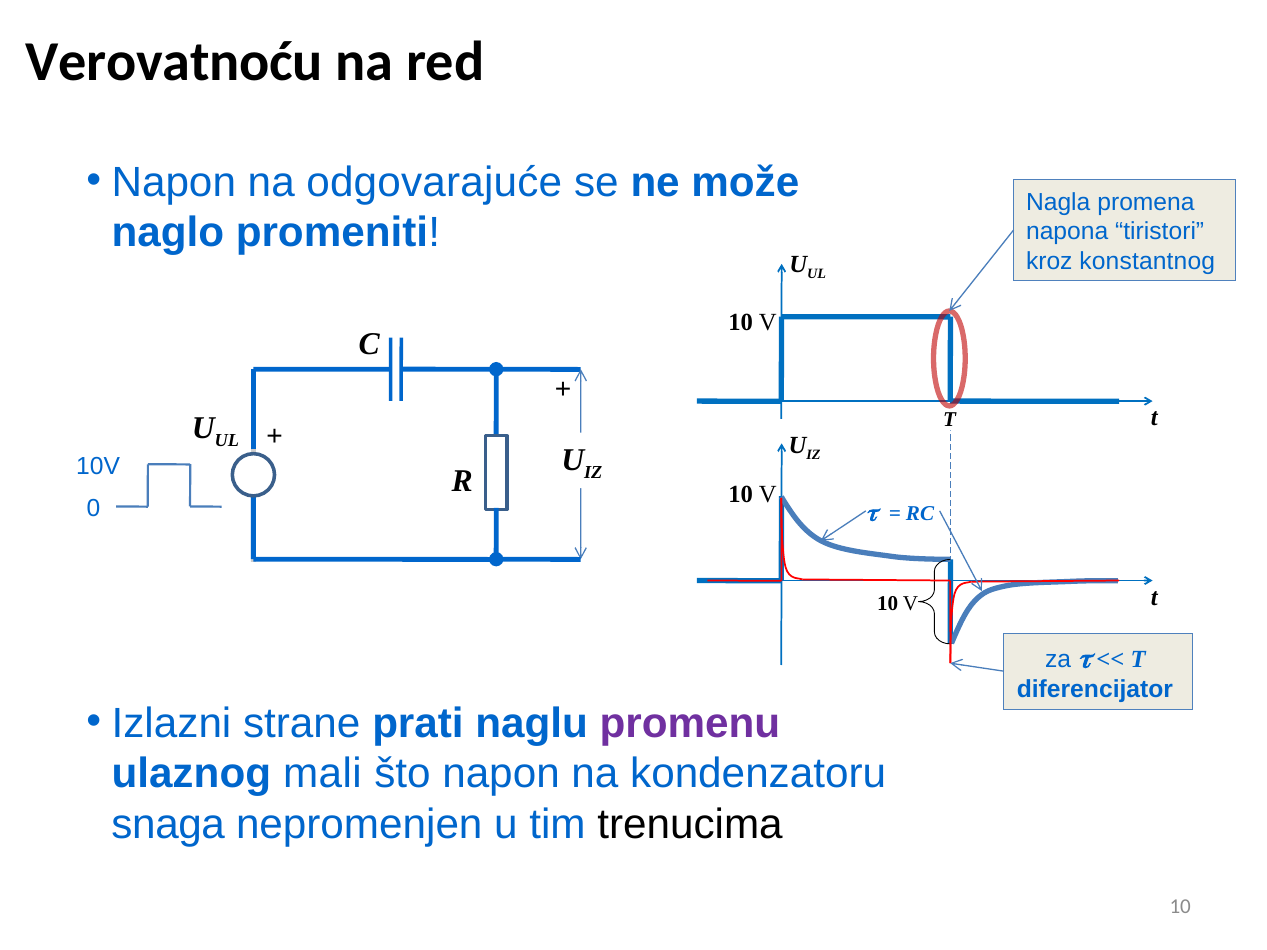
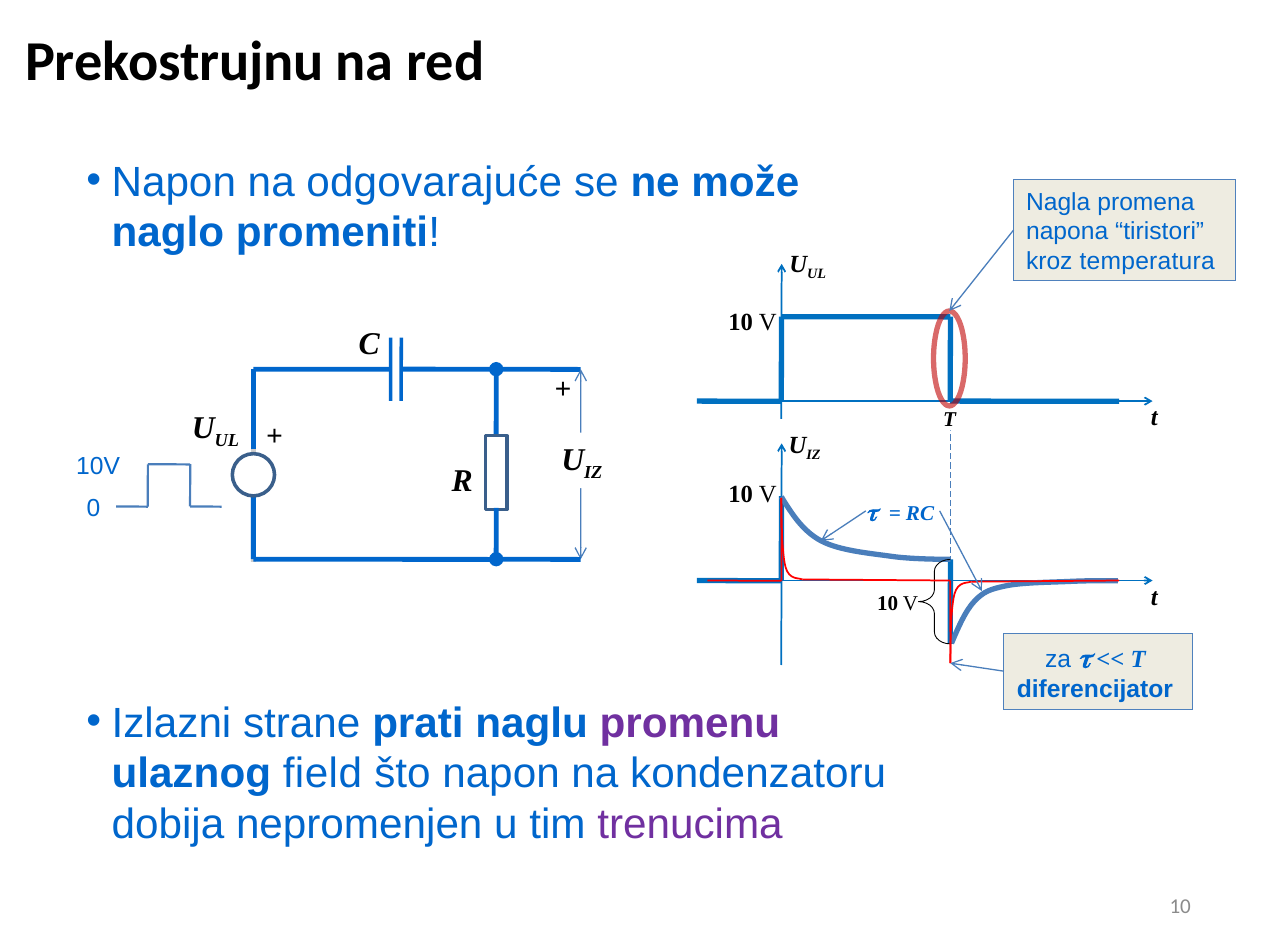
Verovatnoću: Verovatnoću -> Prekostrujnu
konstantnog: konstantnog -> temperatura
mali: mali -> field
snaga: snaga -> dobija
trenucima colour: black -> purple
